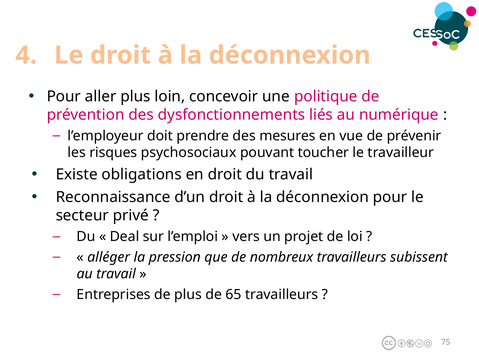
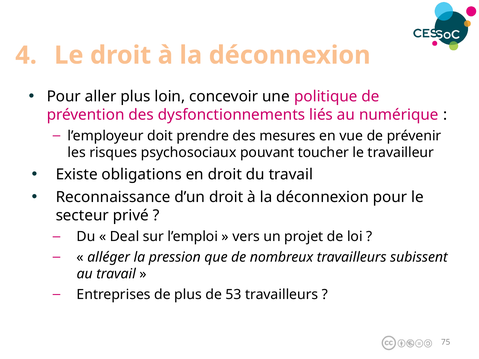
65: 65 -> 53
